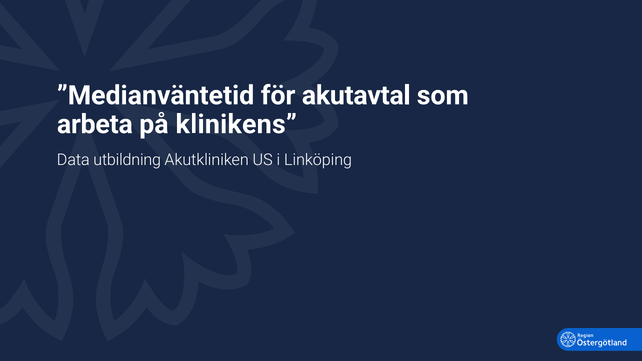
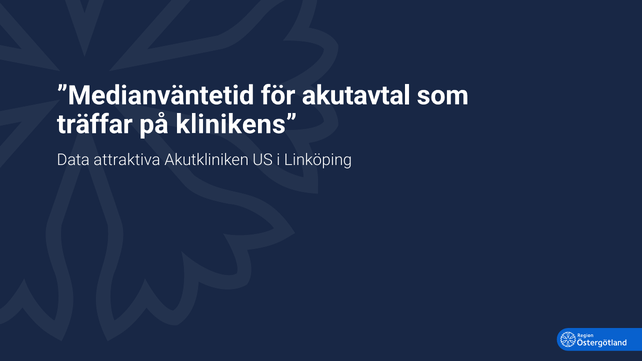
arbeta: arbeta -> träffar
utbildning: utbildning -> attraktiva
